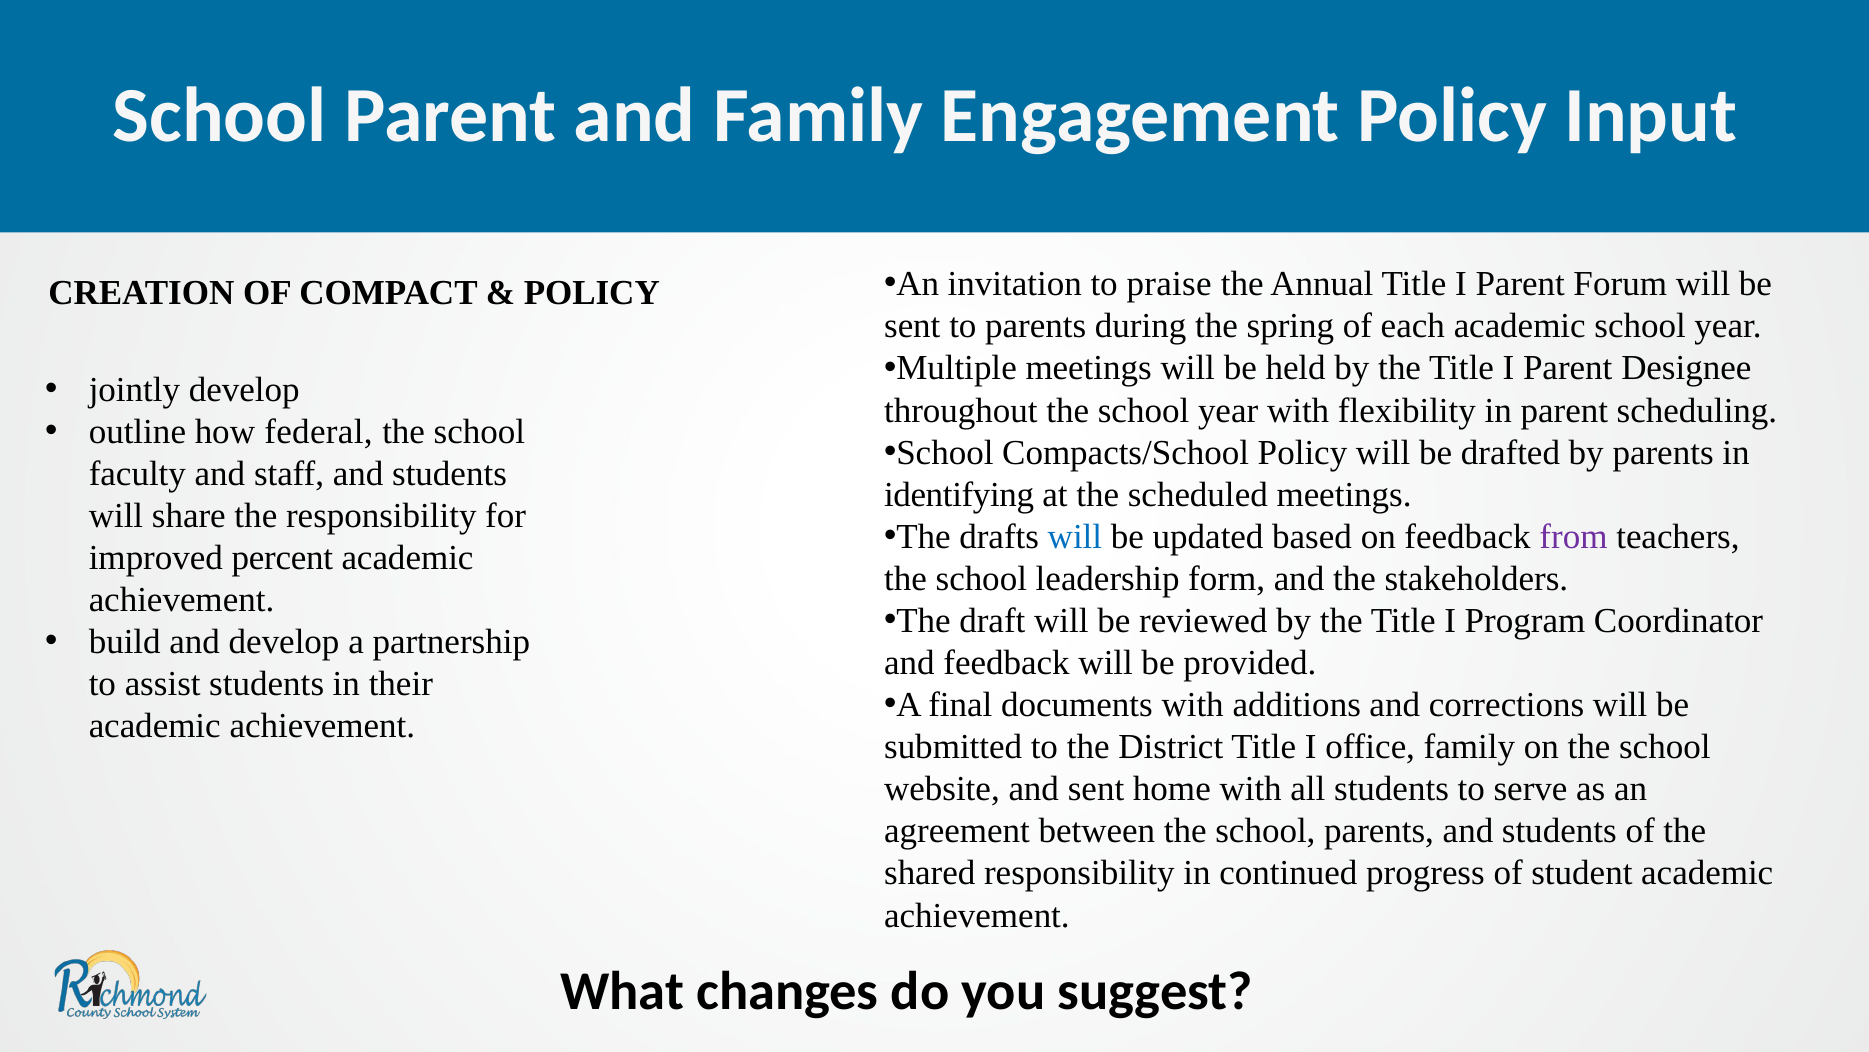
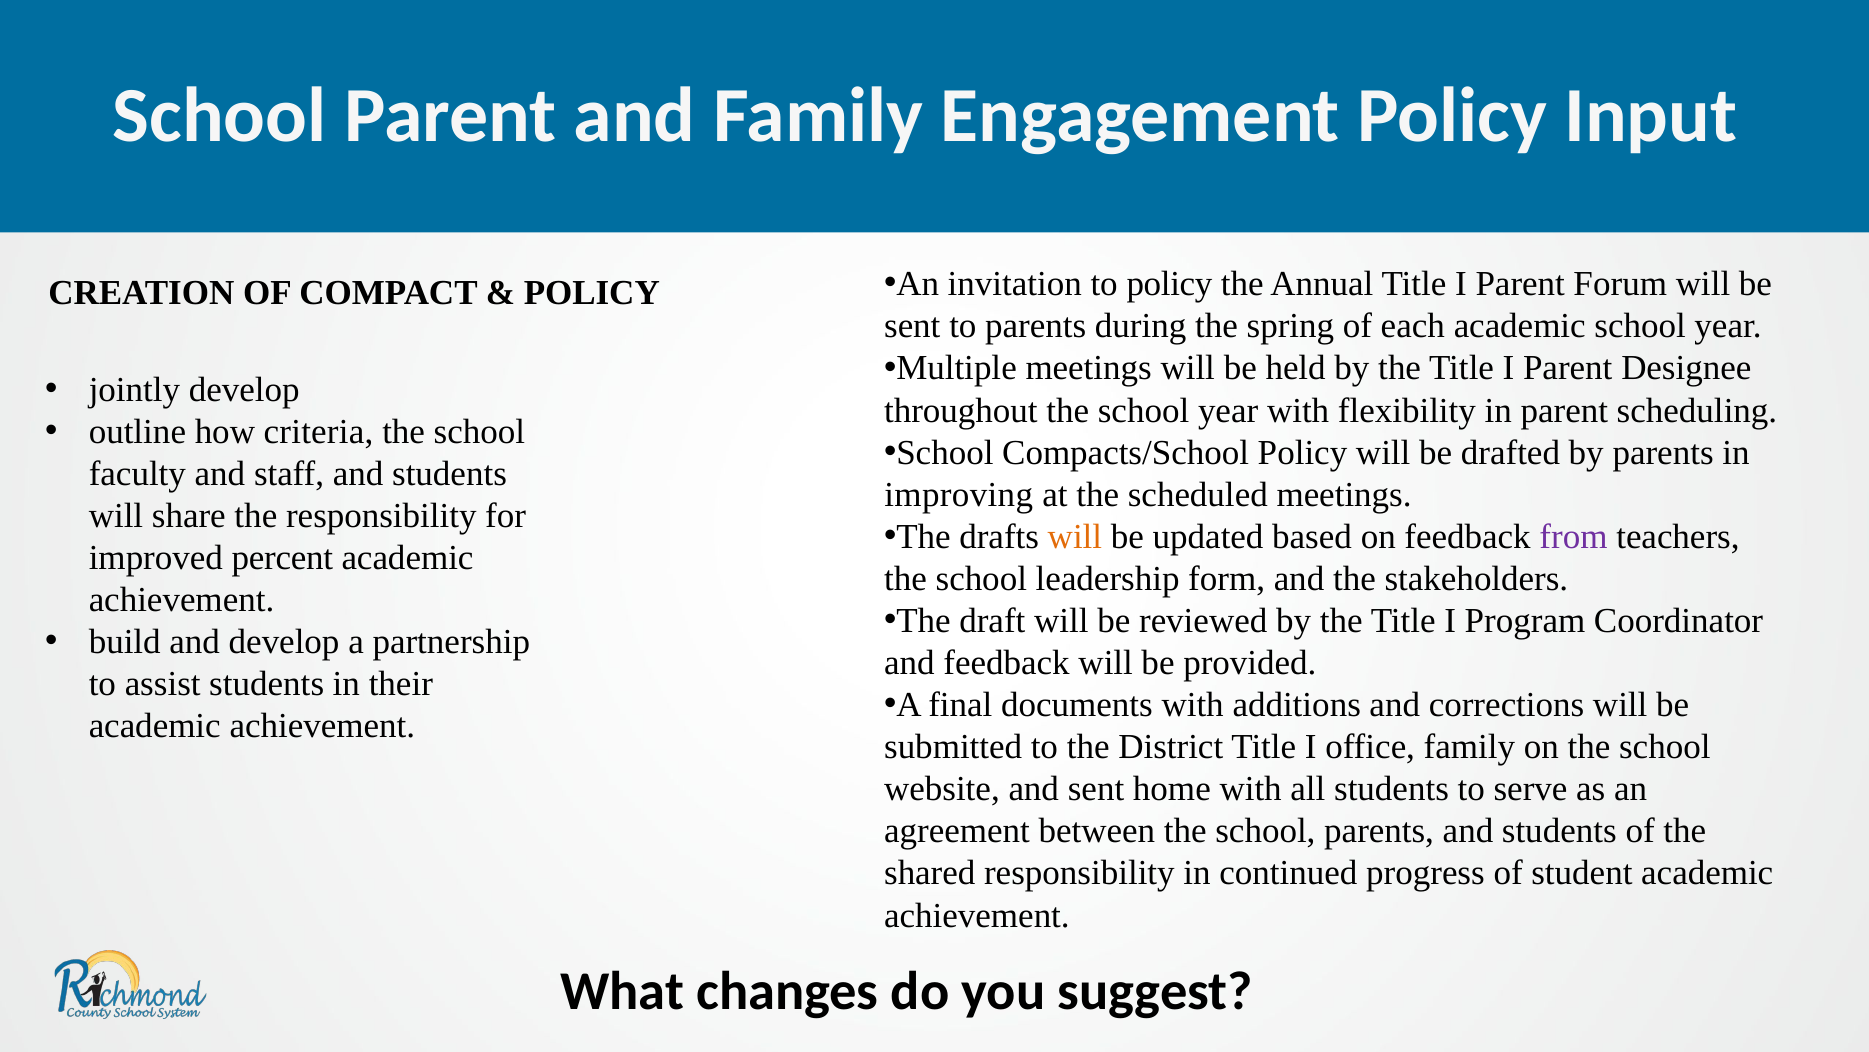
to praise: praise -> policy
federal: federal -> criteria
identifying: identifying -> improving
will at (1075, 536) colour: blue -> orange
